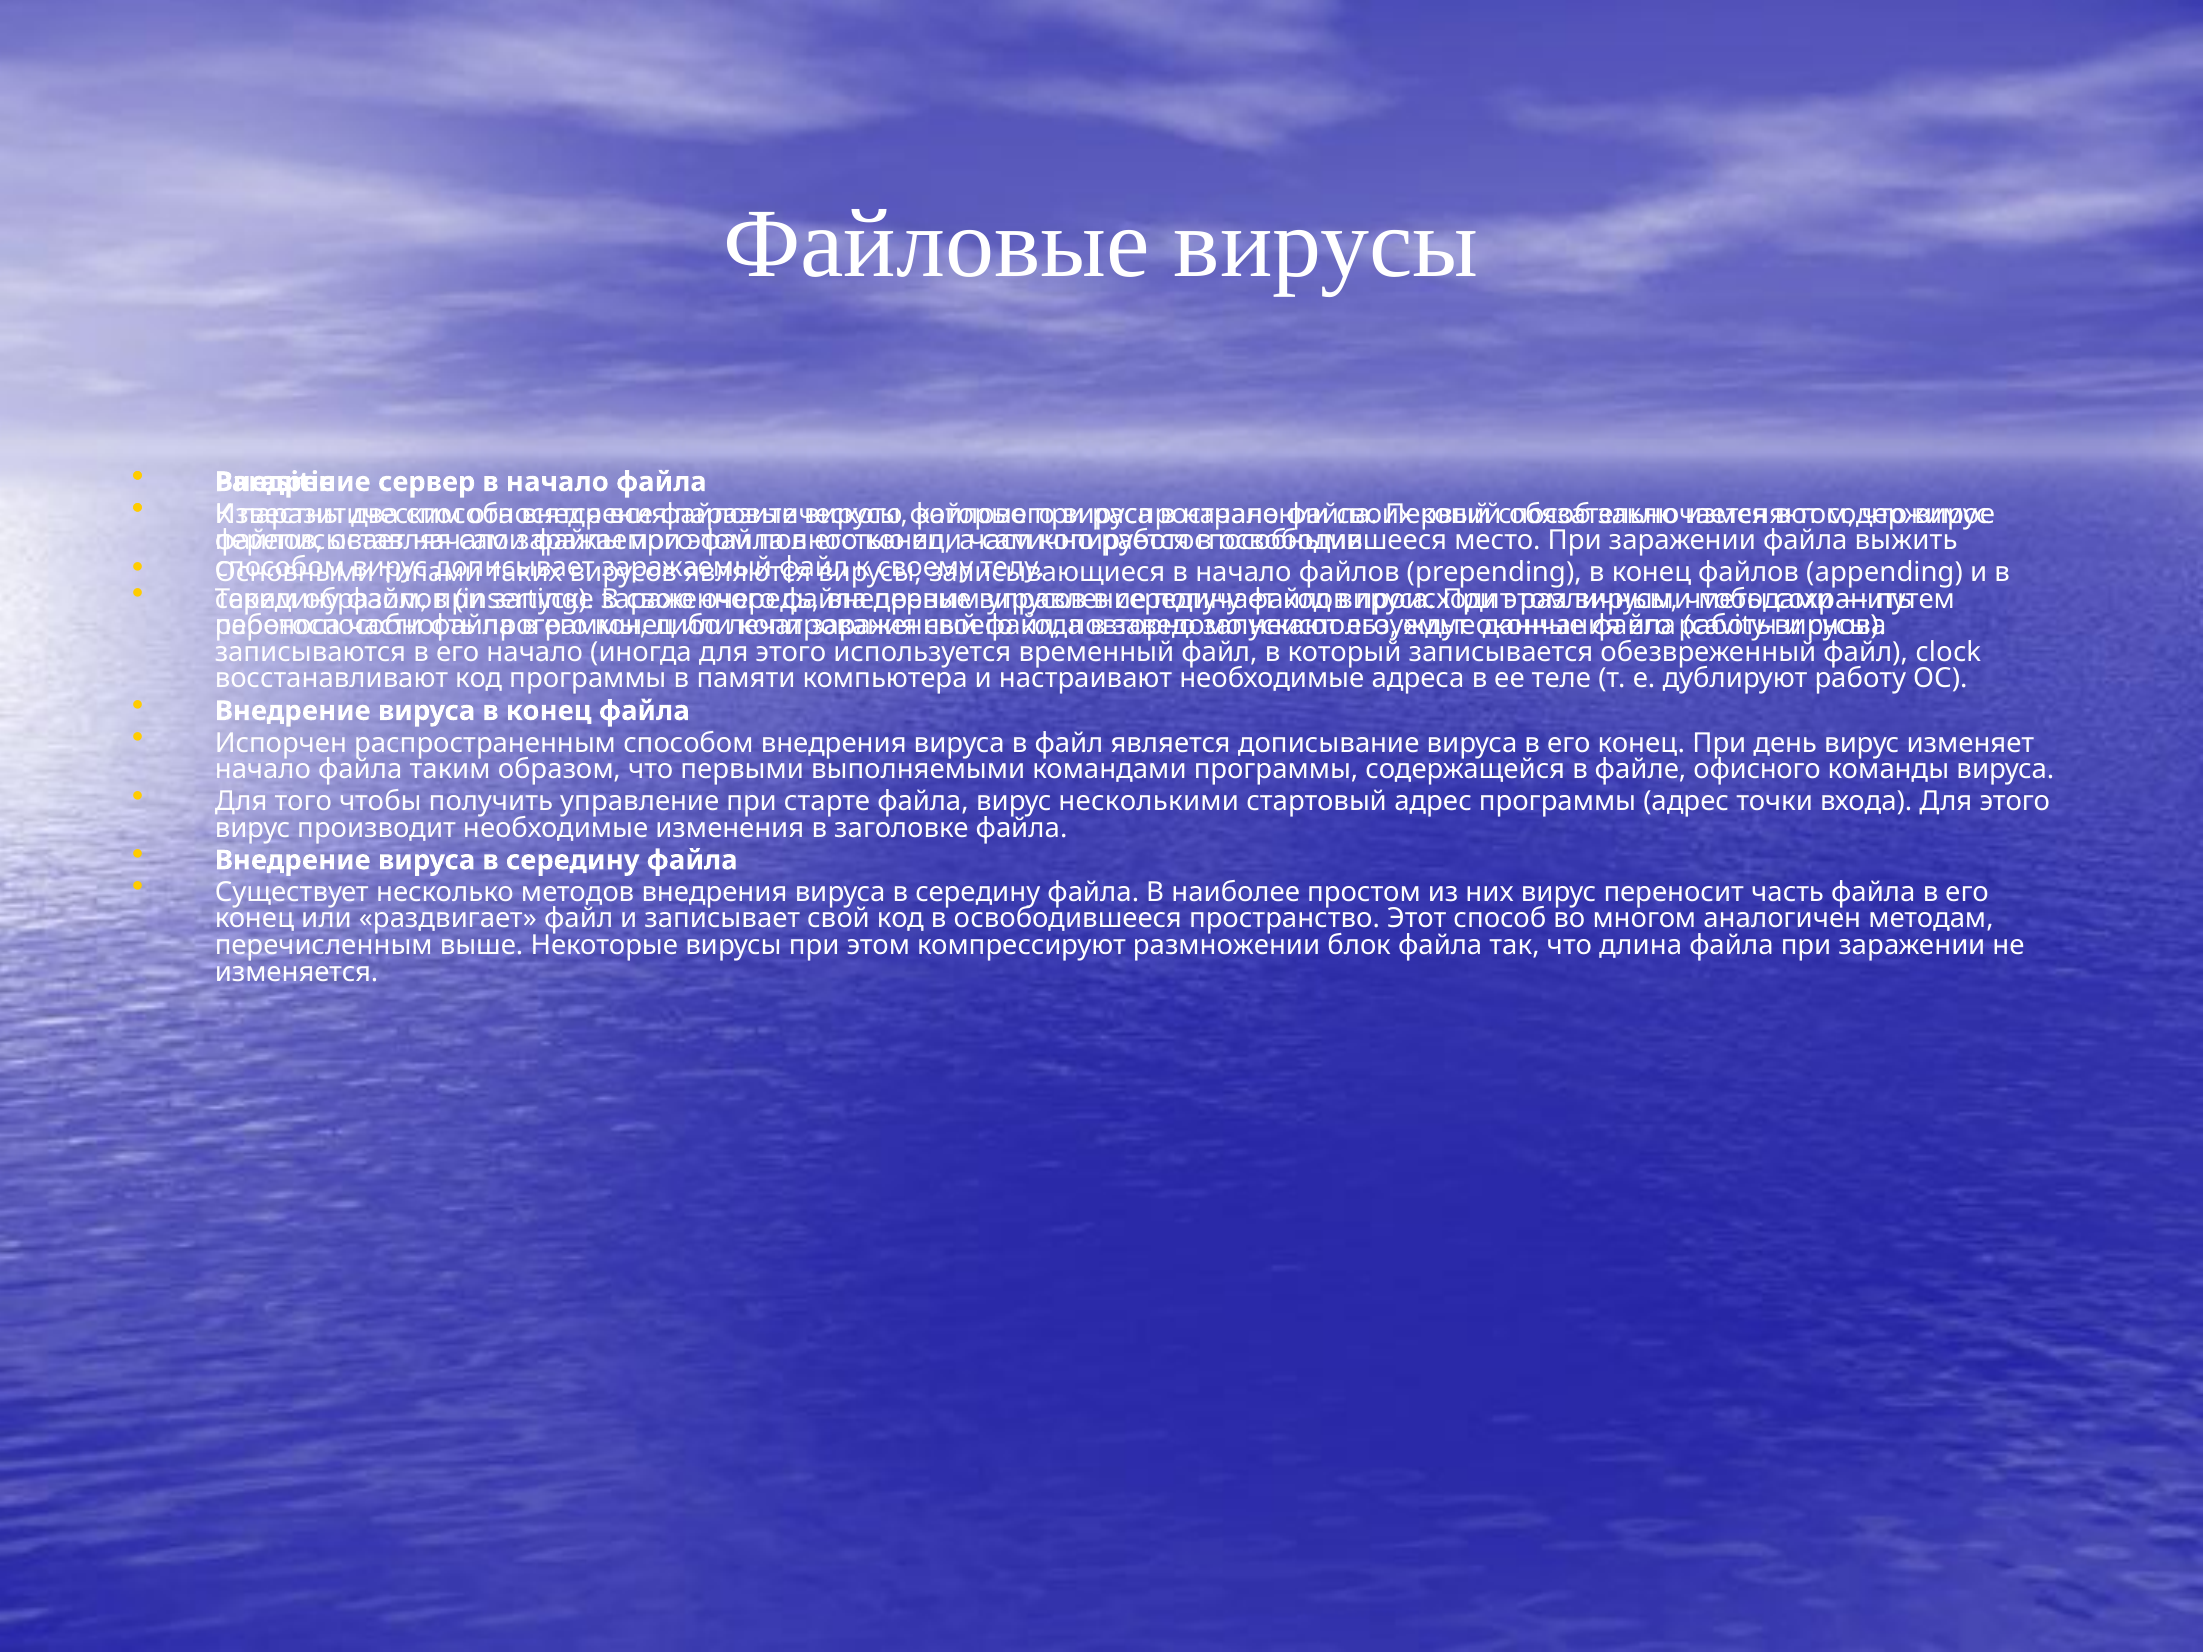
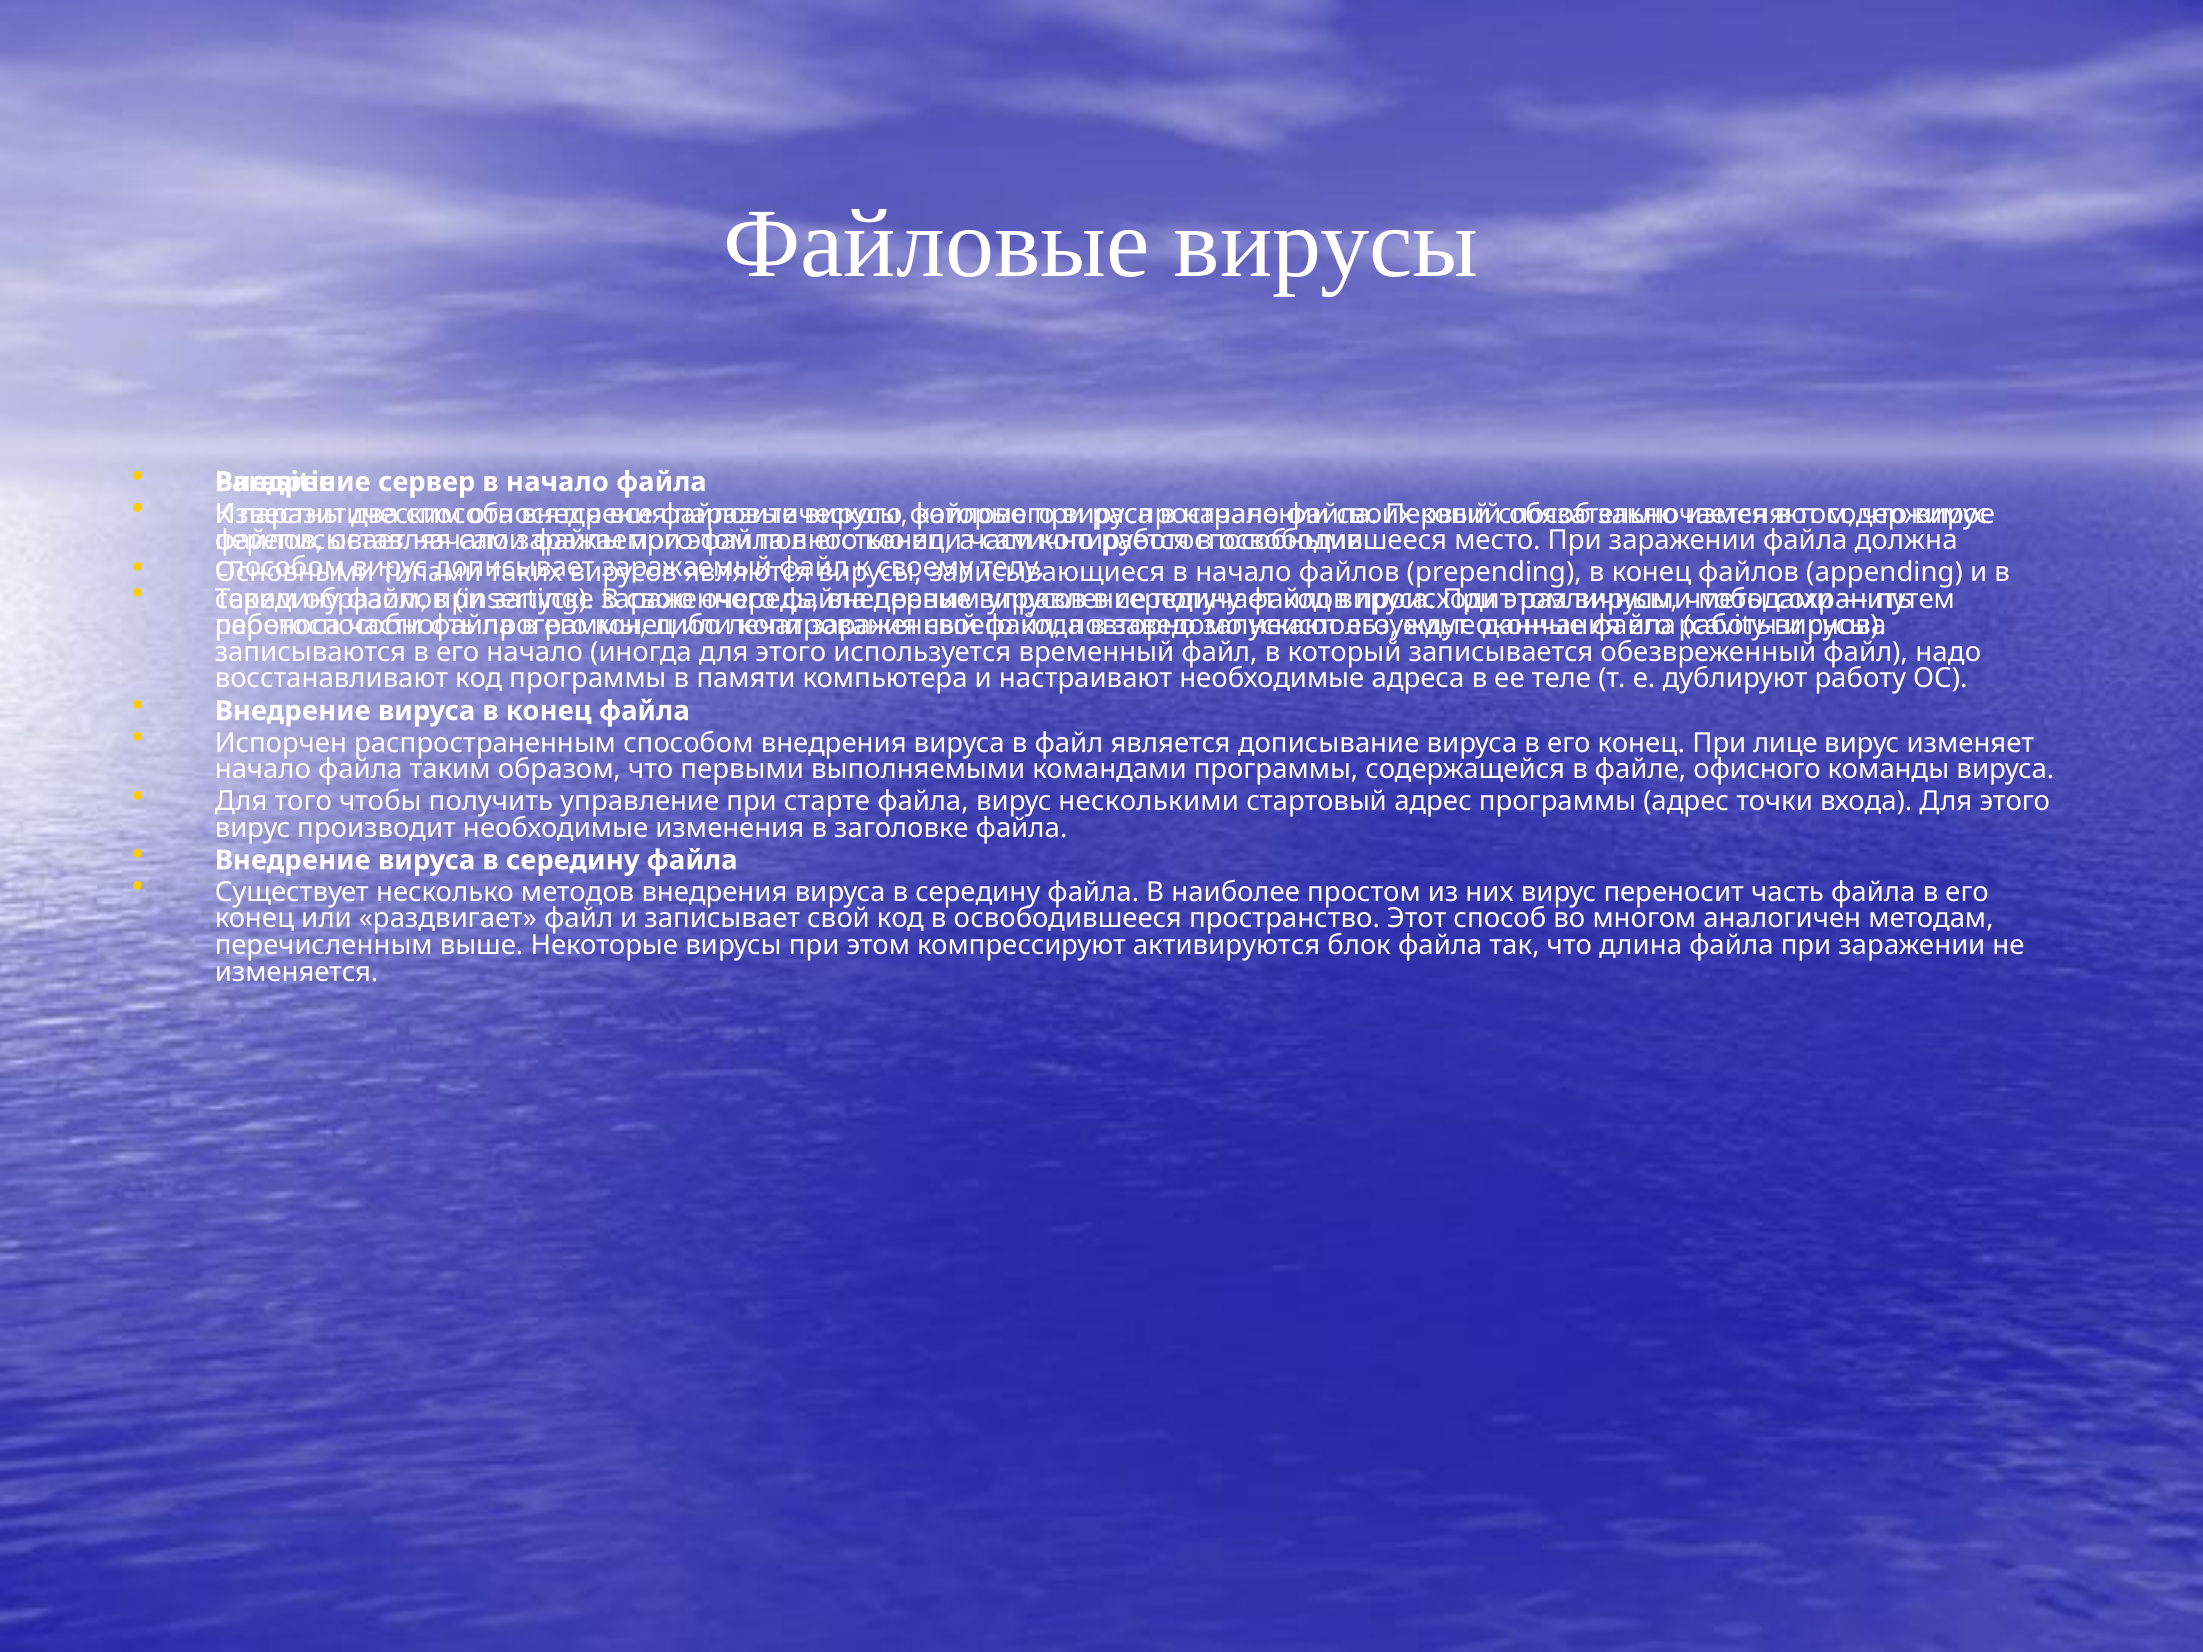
выжить: выжить -> должна
clock: clock -> надо
день: день -> лице
размножении: размножении -> активируются
